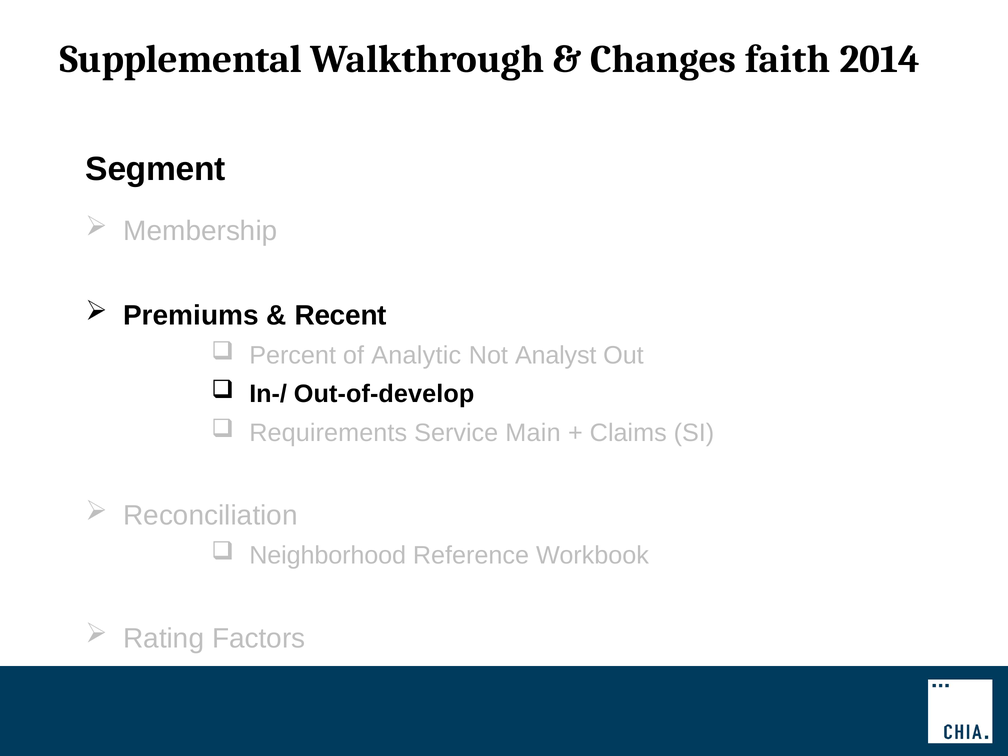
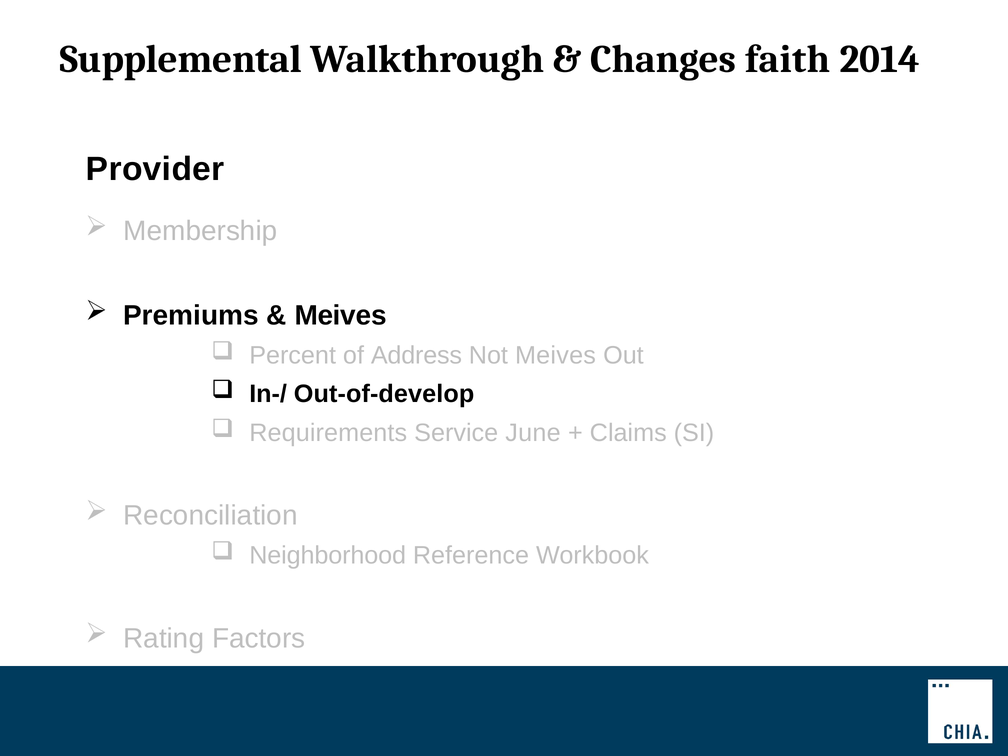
Segment: Segment -> Provider
Recent at (341, 315): Recent -> Meives
Analytic: Analytic -> Address
Not Analyst: Analyst -> Meives
Main: Main -> June
